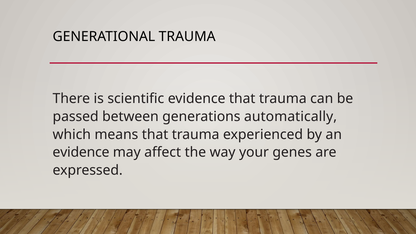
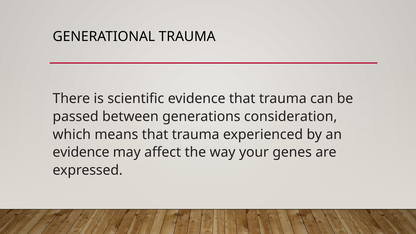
automatically: automatically -> consideration
